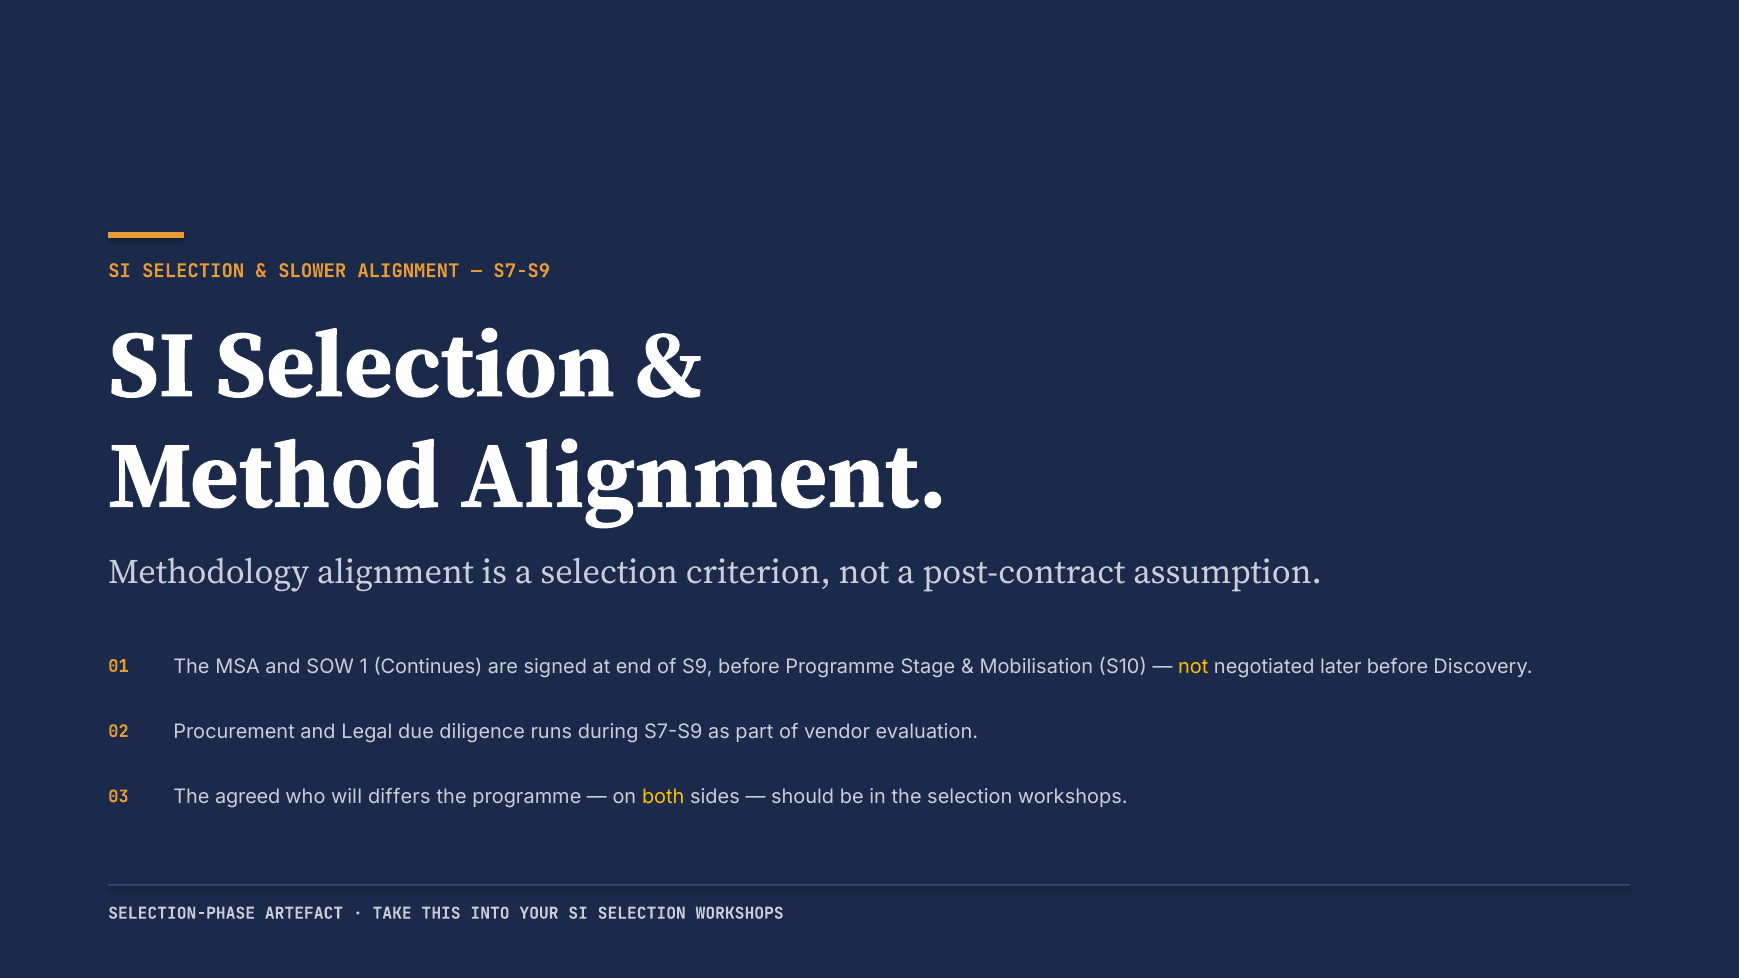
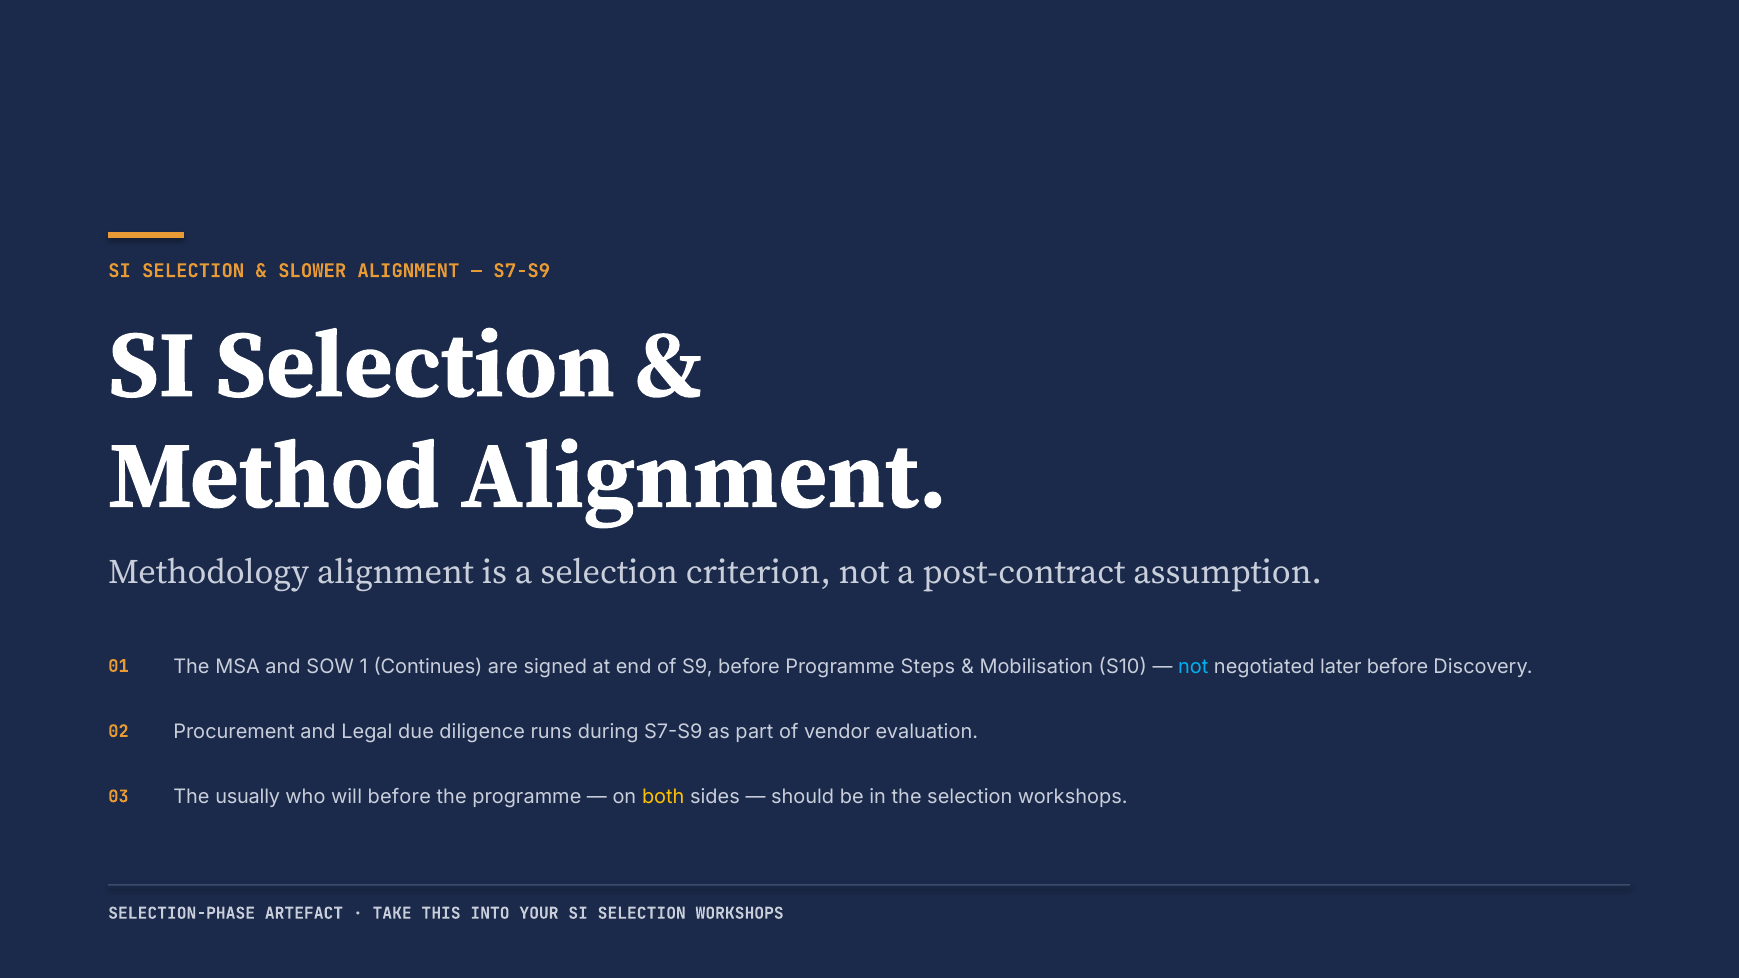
Stage: Stage -> Steps
not at (1193, 667) colour: yellow -> light blue
agreed: agreed -> usually
will differs: differs -> before
